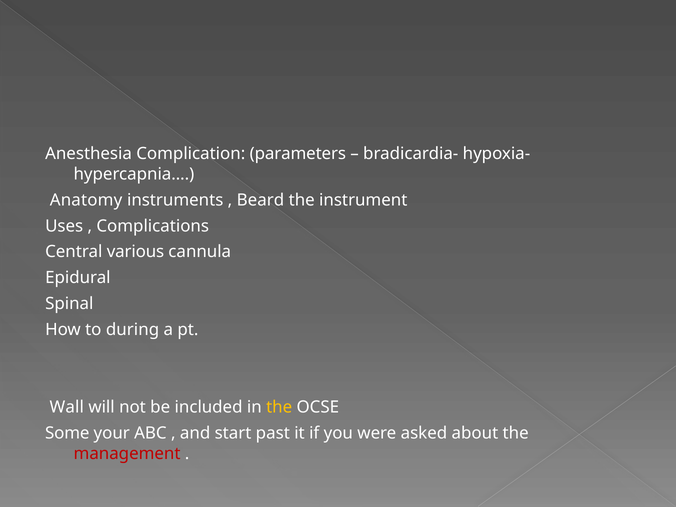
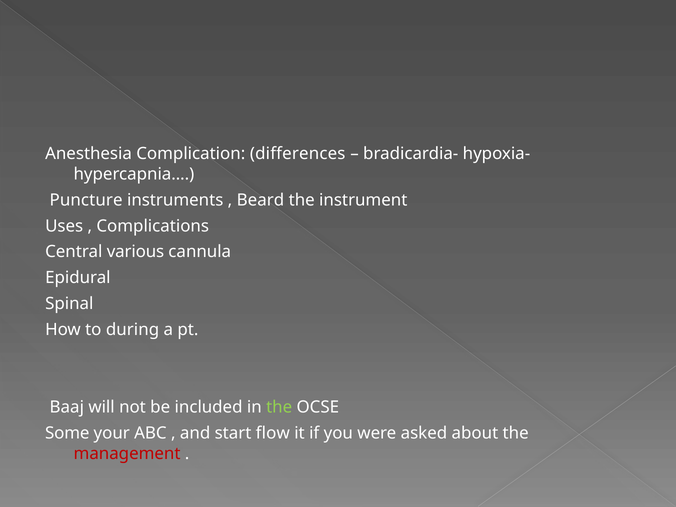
parameters: parameters -> differences
Anatomy: Anatomy -> Puncture
Wall: Wall -> Baaj
the at (279, 407) colour: yellow -> light green
past: past -> flow
